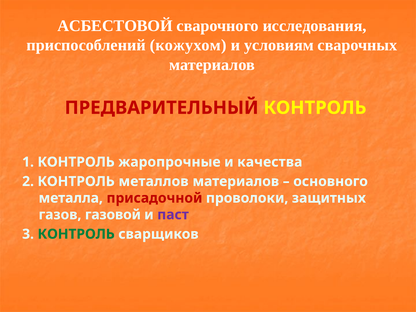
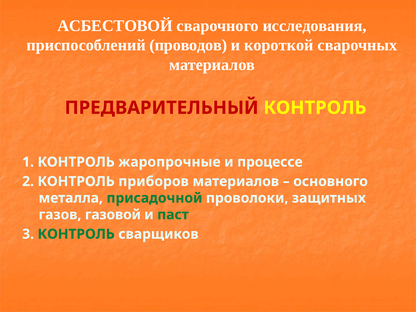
кожухом: кожухом -> проводов
условиям: условиям -> короткой
качества: качества -> процессе
металлов: металлов -> приборов
присадочной colour: red -> green
паст colour: purple -> green
